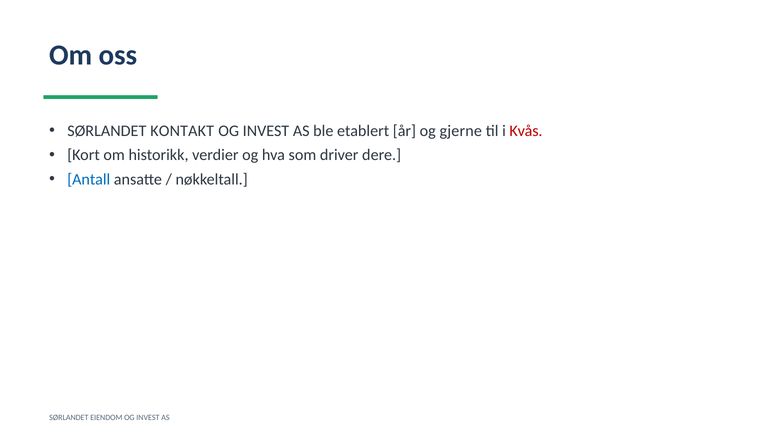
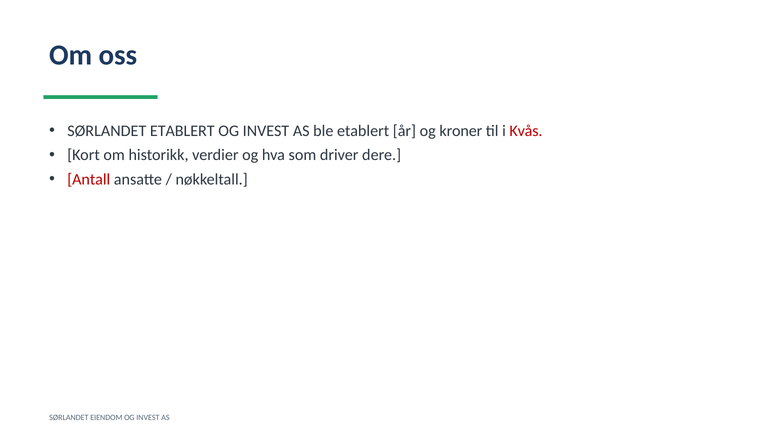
SØRLANDET KONTAKT: KONTAKT -> ETABLERT
gjerne: gjerne -> kroner
Antall colour: blue -> red
